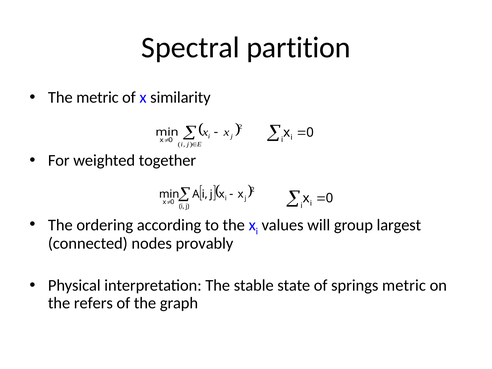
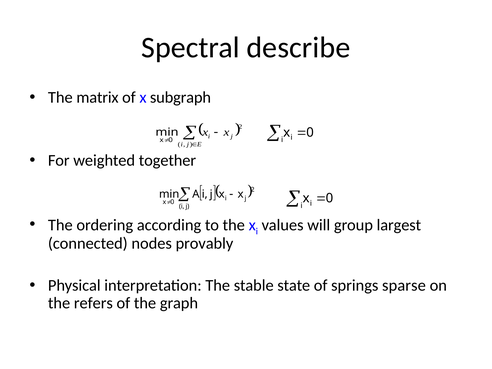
partition: partition -> describe
The metric: metric -> matrix
similarity: similarity -> subgraph
springs metric: metric -> sparse
